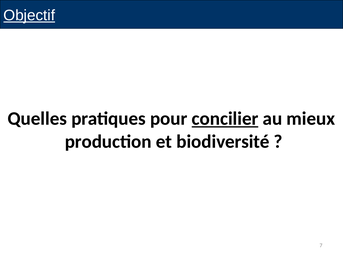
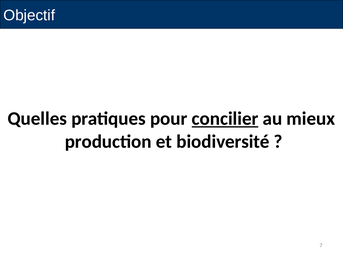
Objectif underline: present -> none
